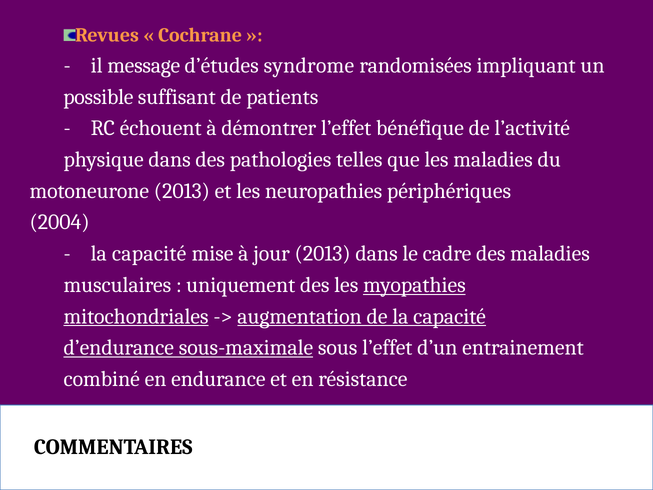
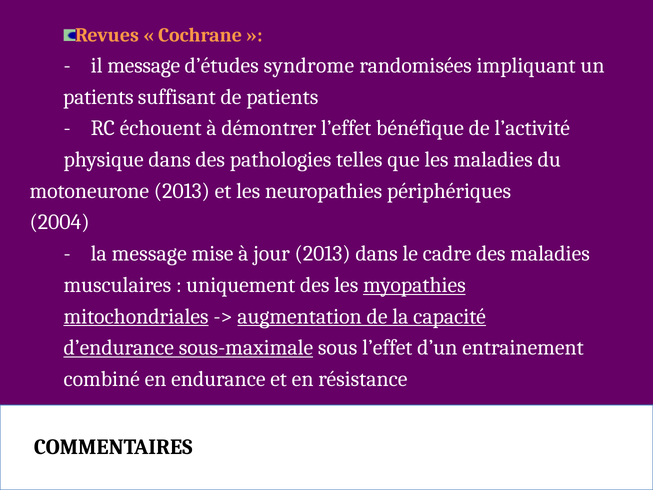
possible at (98, 97): possible -> patients
capacité at (149, 253): capacité -> message
